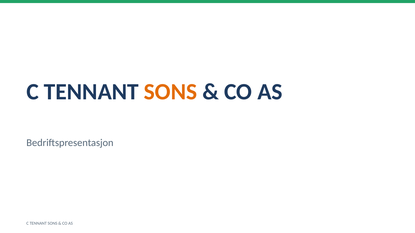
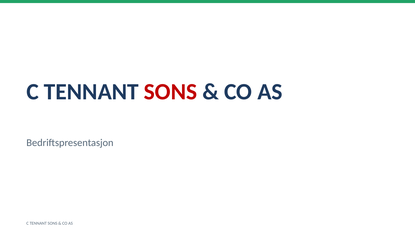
SONS at (171, 92) colour: orange -> red
